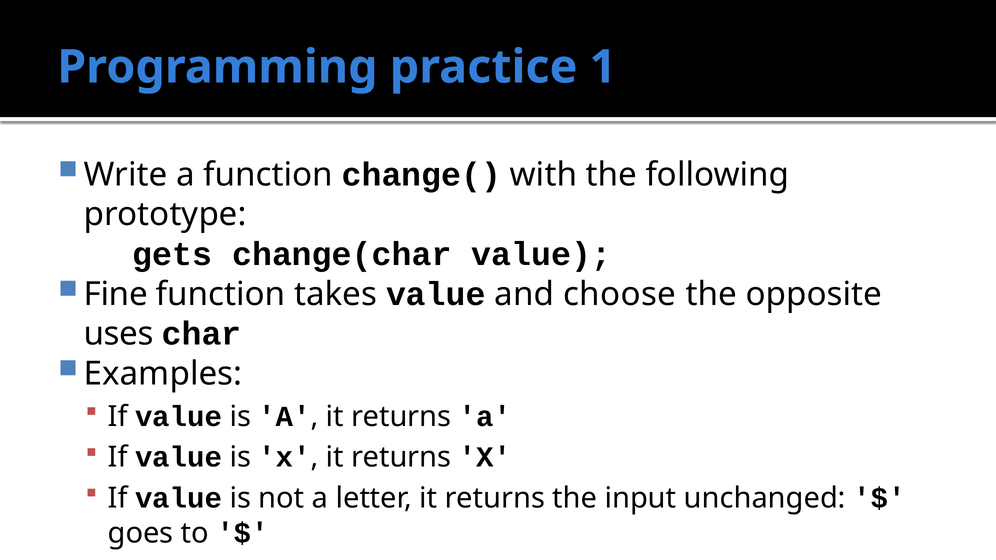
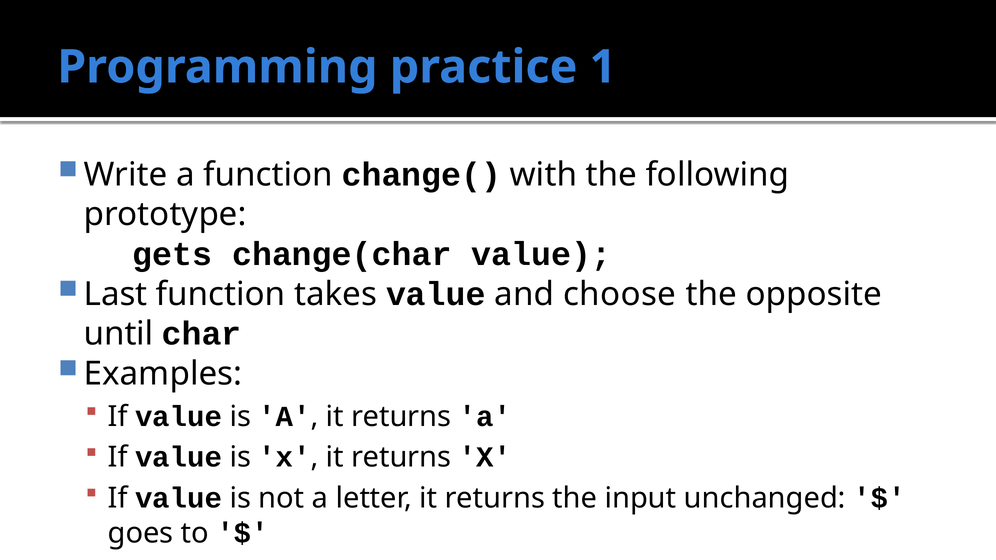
Fine: Fine -> Last
uses: uses -> until
